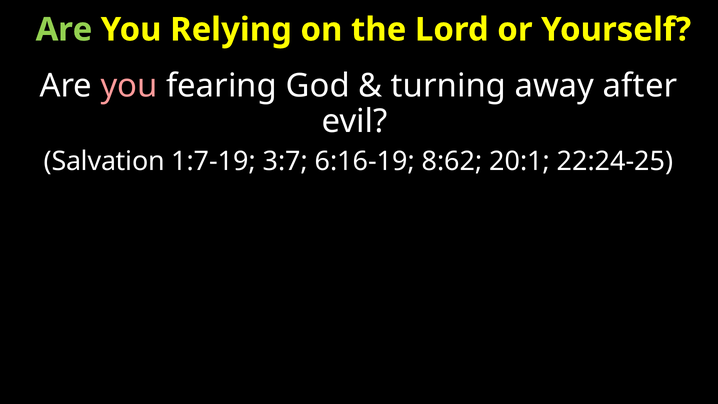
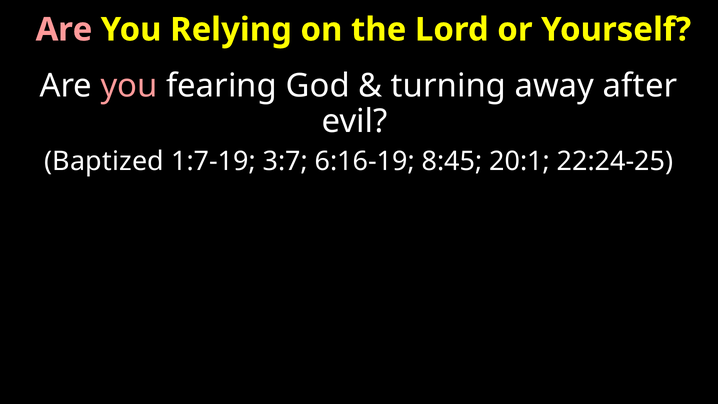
Are at (64, 30) colour: light green -> pink
Salvation: Salvation -> Baptized
8:62: 8:62 -> 8:45
